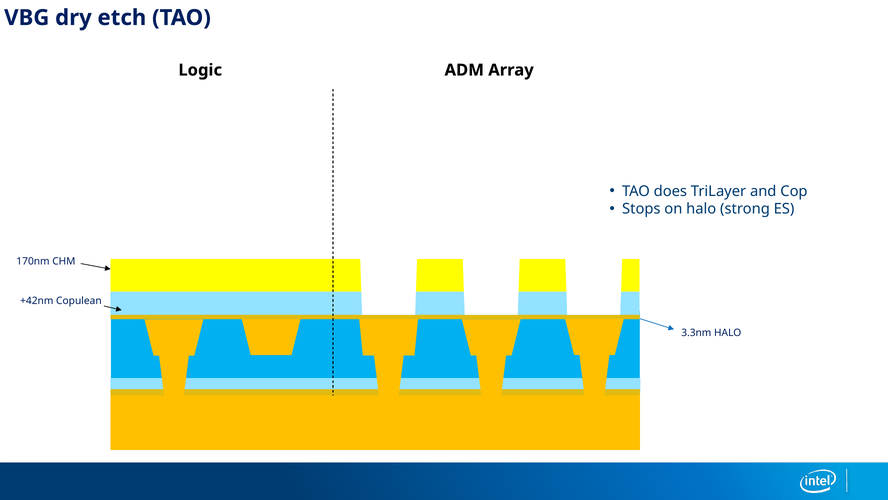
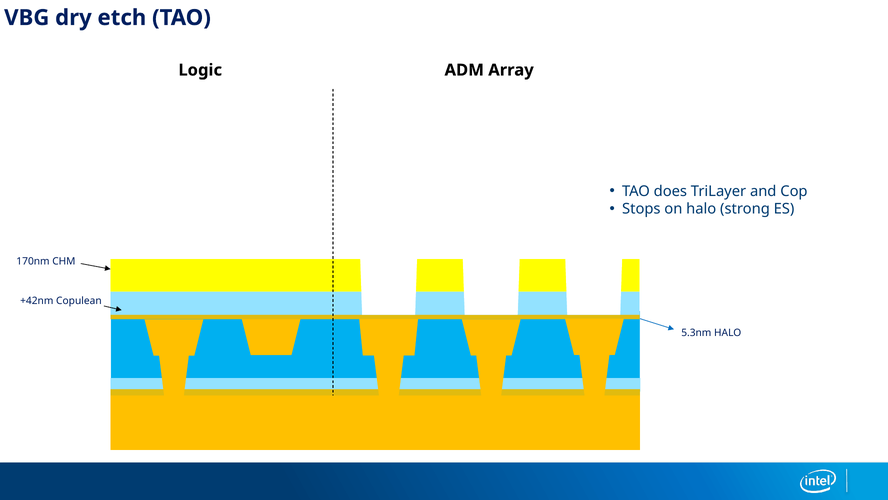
3.3nm: 3.3nm -> 5.3nm
